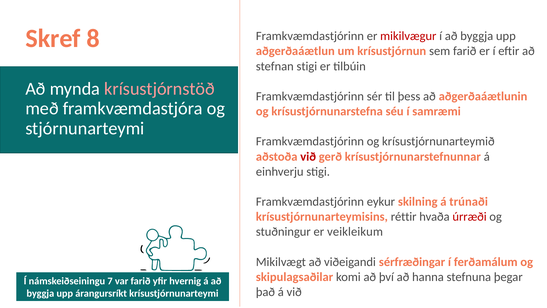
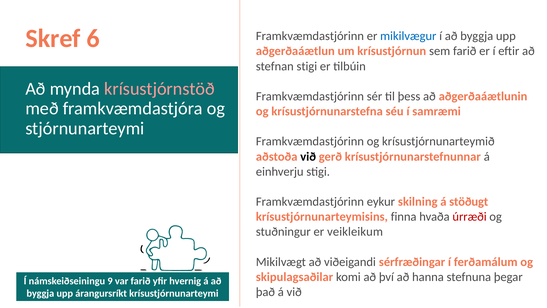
8: 8 -> 6
mikilvægur colour: red -> blue
við at (308, 156) colour: red -> black
trúnaði: trúnaði -> stöðugt
réttir: réttir -> finna
7: 7 -> 9
